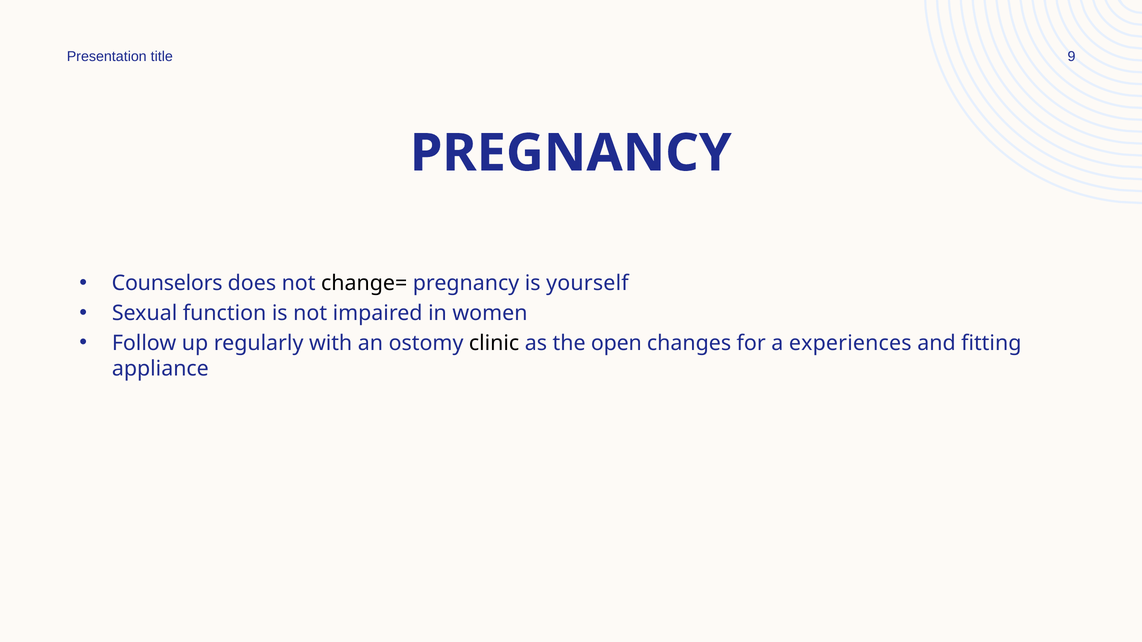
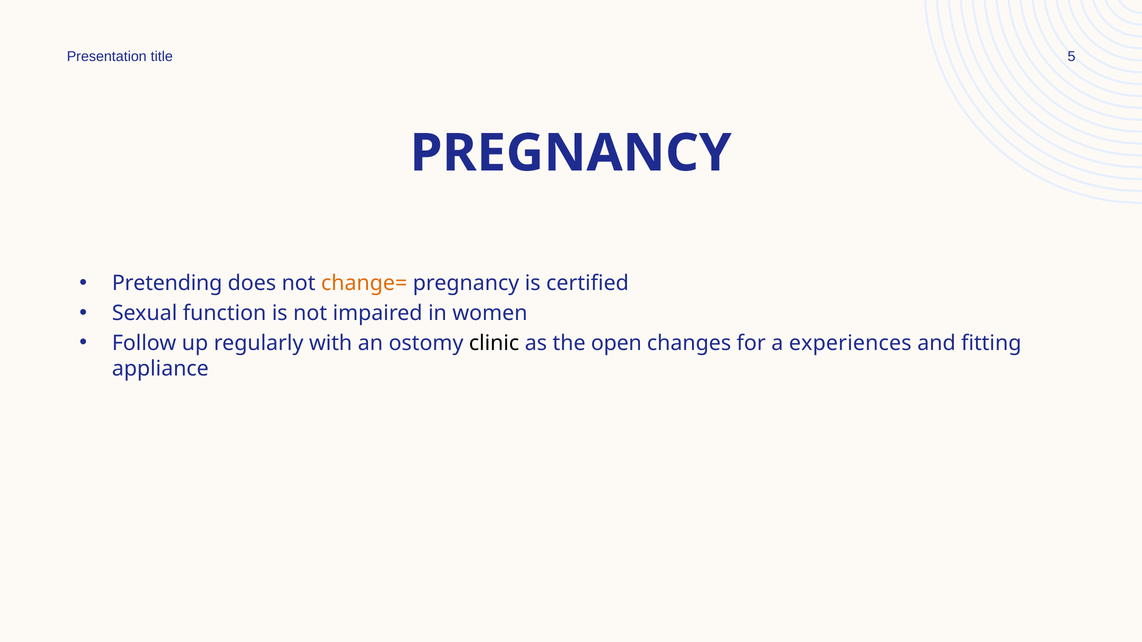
9: 9 -> 5
Counselors: Counselors -> Pretending
change= colour: black -> orange
yourself: yourself -> certified
